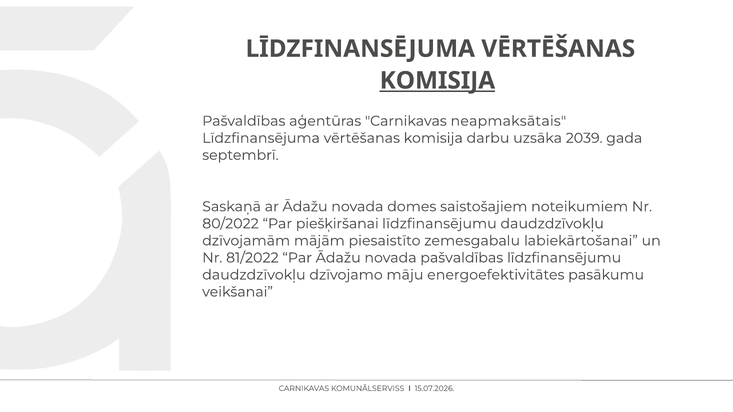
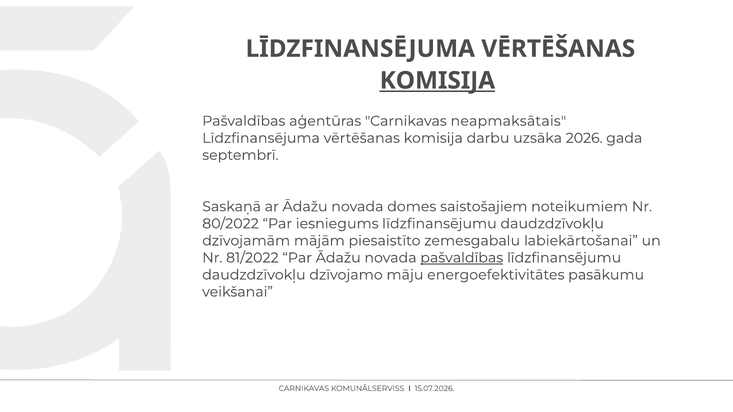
2039: 2039 -> 2026
piešķiršanai: piešķiršanai -> iesniegums
pašvaldības at (462, 258) underline: none -> present
